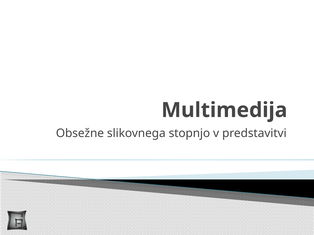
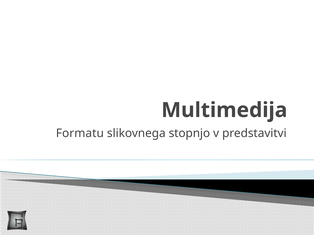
Obsežne: Obsežne -> Formatu
